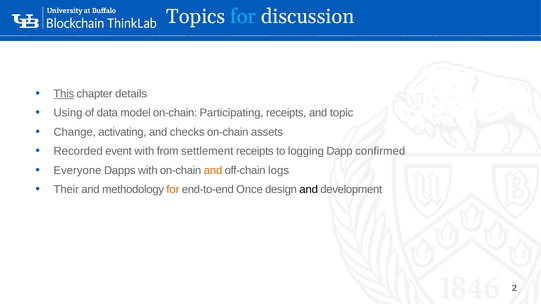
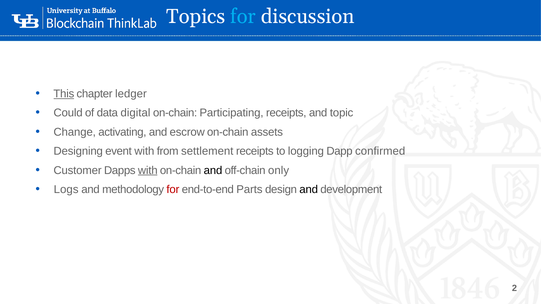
details: details -> ledger
Using: Using -> Could
model: model -> digital
checks: checks -> escrow
Recorded: Recorded -> Designing
Everyone: Everyone -> Customer
with at (148, 170) underline: none -> present
and at (213, 170) colour: orange -> black
logs: logs -> only
Their: Their -> Logs
for at (173, 190) colour: orange -> red
Once: Once -> Parts
